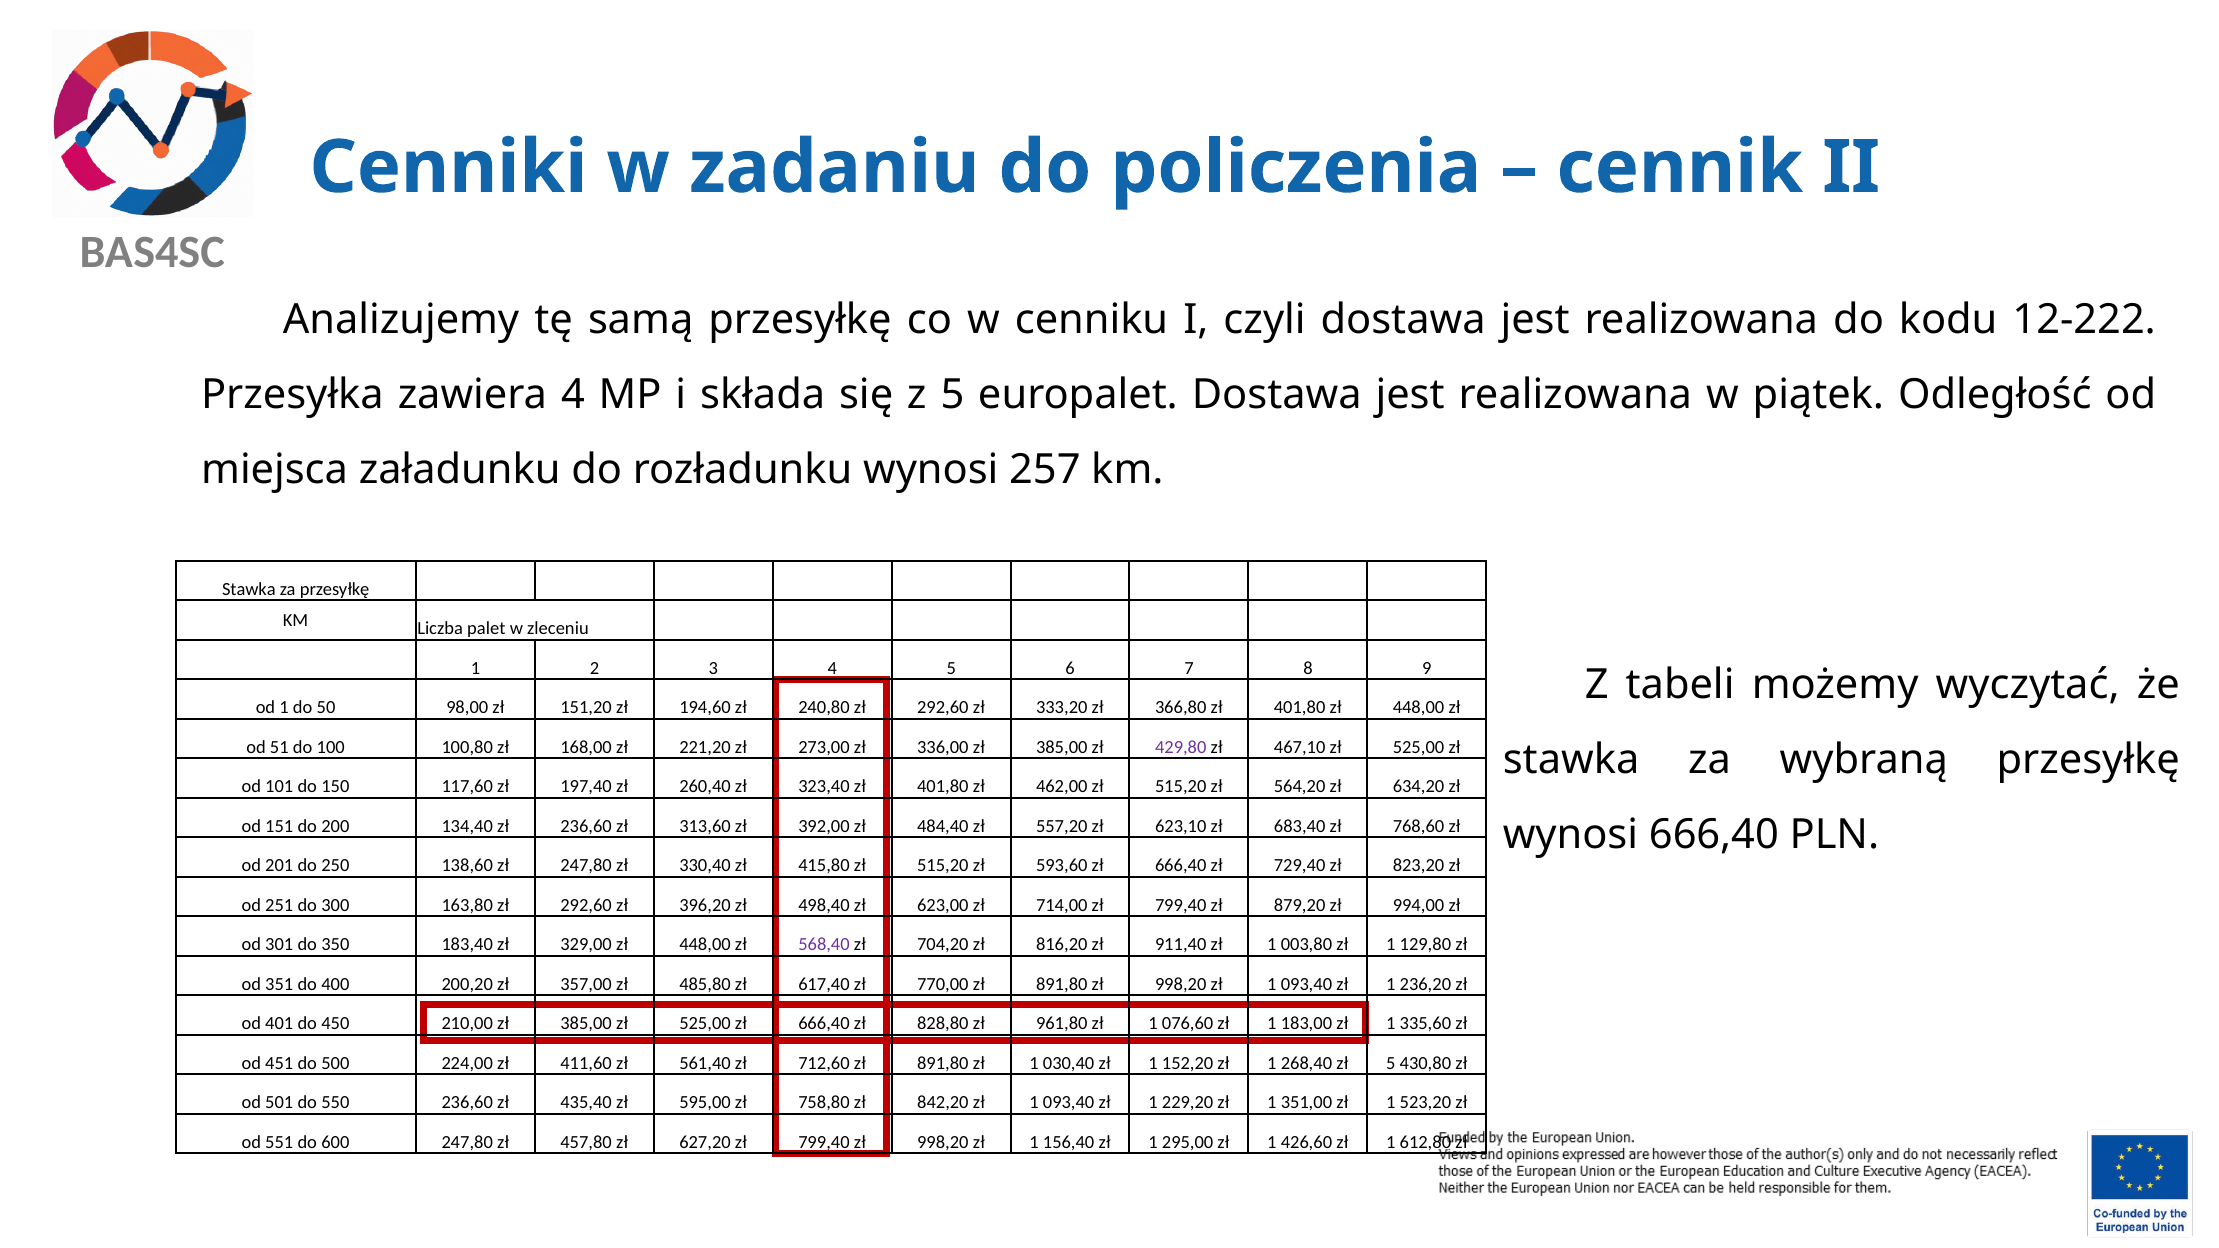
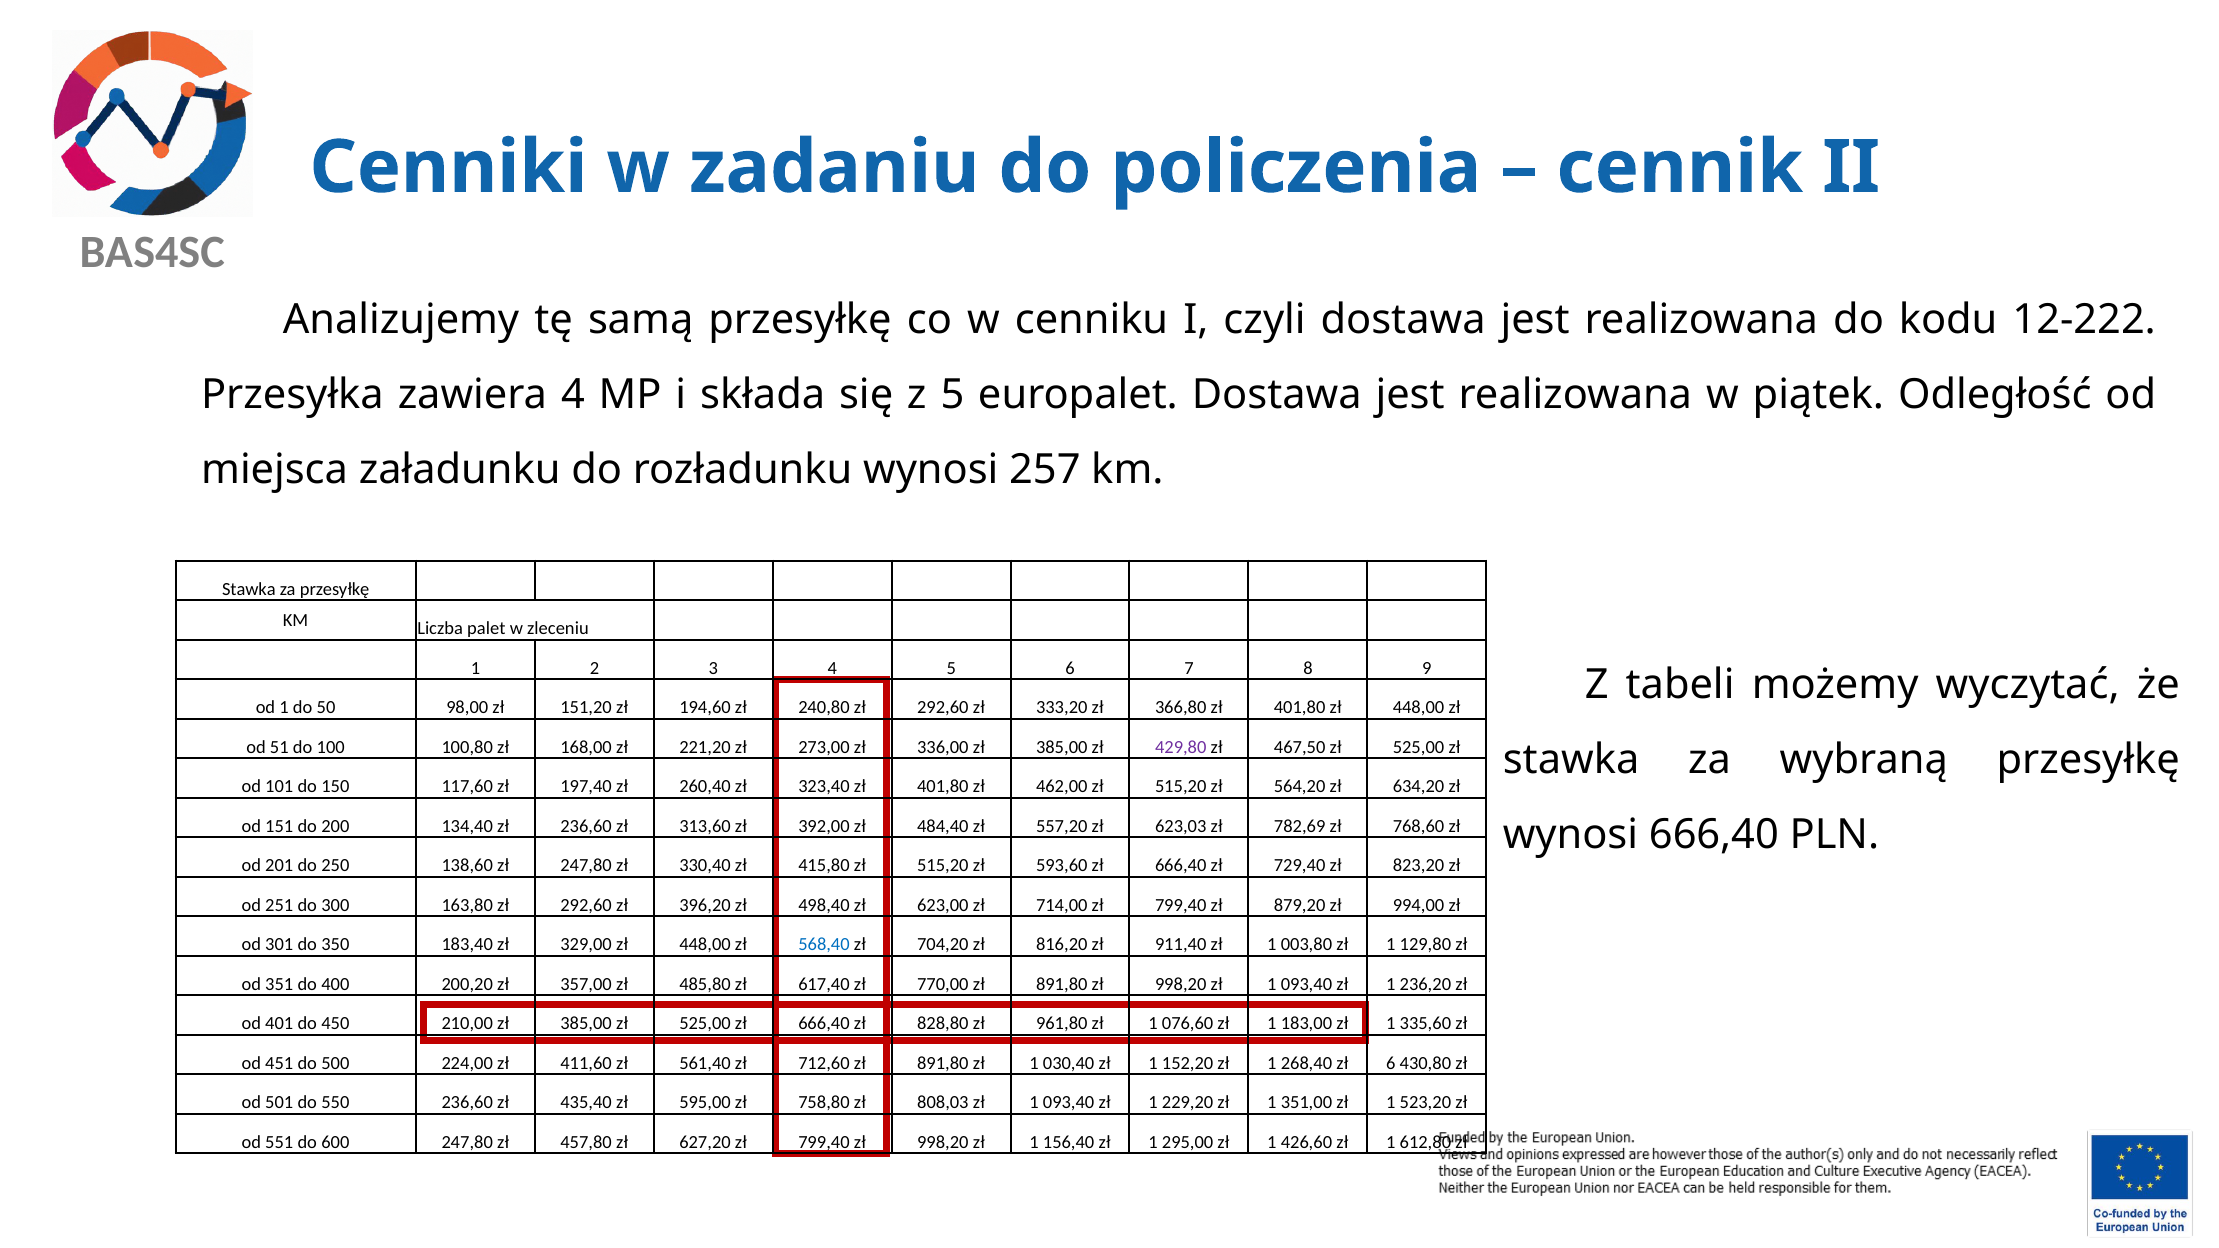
467,10: 467,10 -> 467,50
623,10: 623,10 -> 623,03
683,40: 683,40 -> 782,69
568,40 colour: purple -> blue
zł 5: 5 -> 6
842,20: 842,20 -> 808,03
